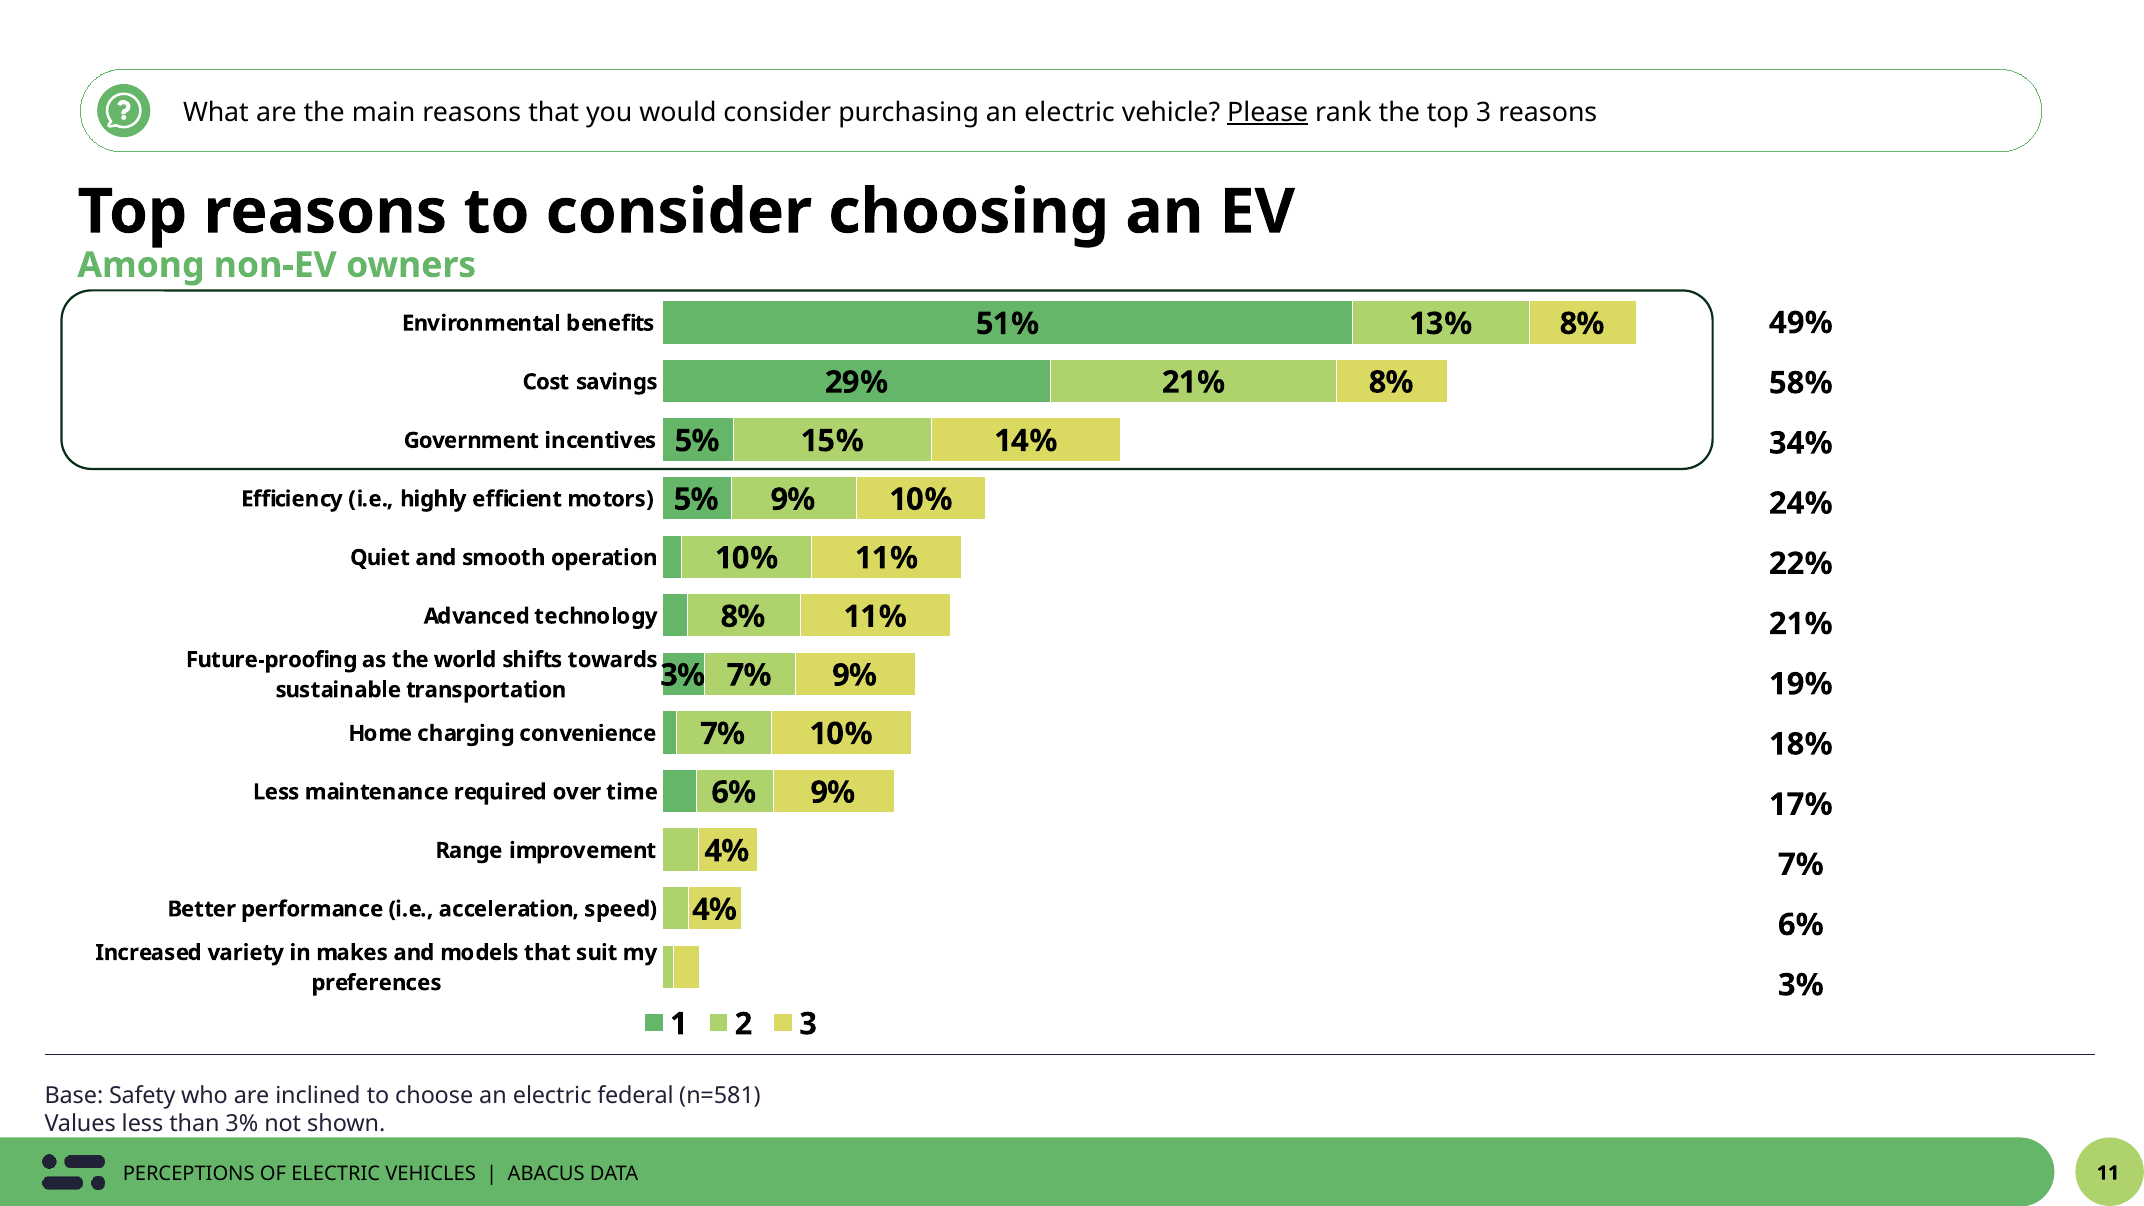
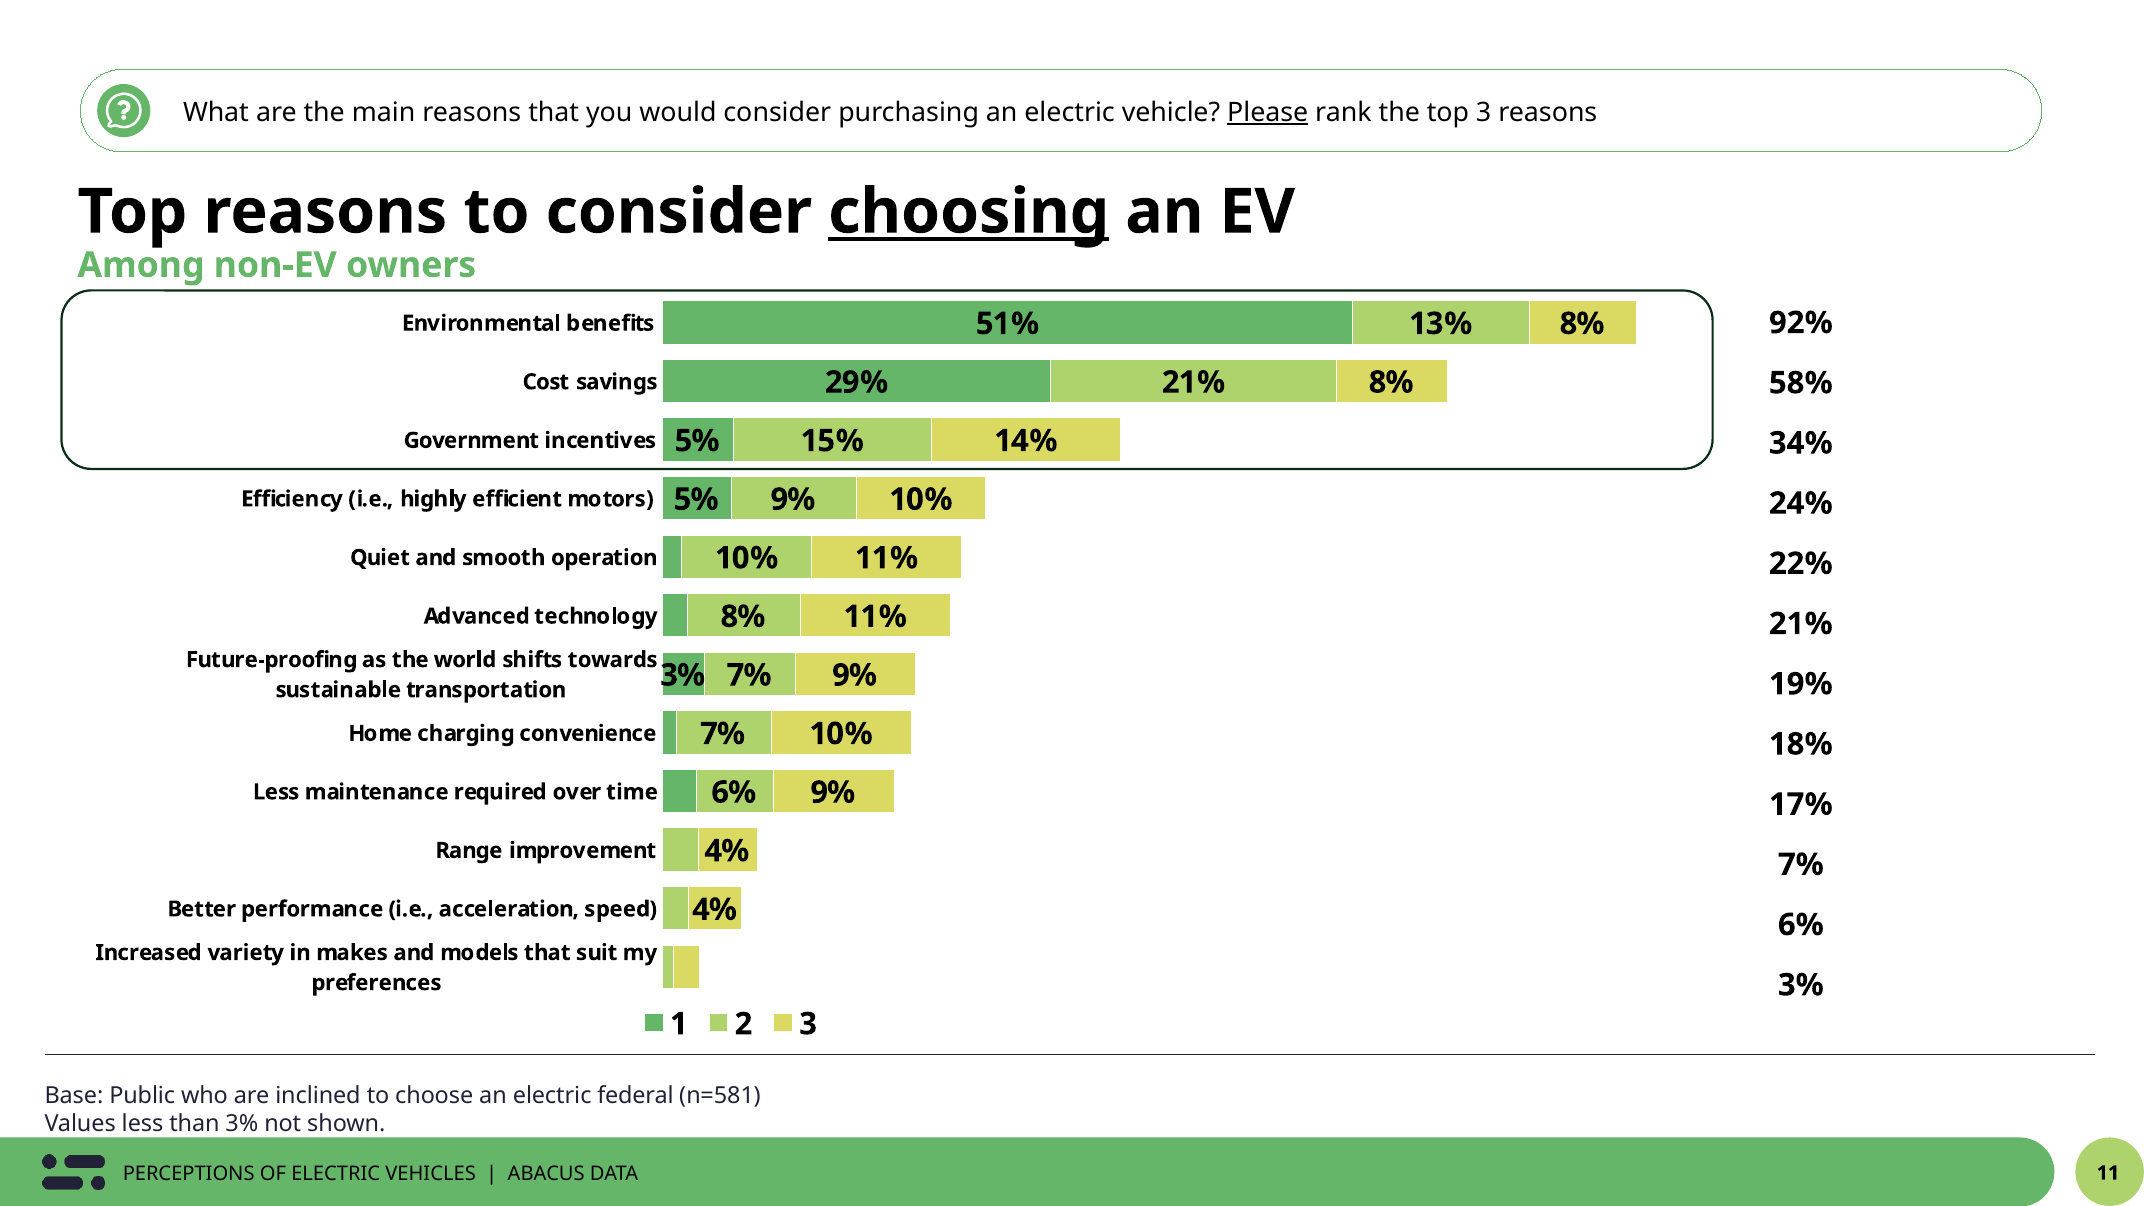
choosing underline: none -> present
49%: 49% -> 92%
Safety: Safety -> Public
